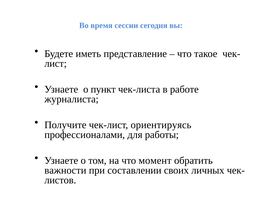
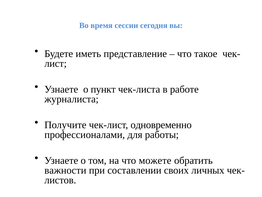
ориентируясь: ориентируясь -> одновременно
момент: момент -> можете
